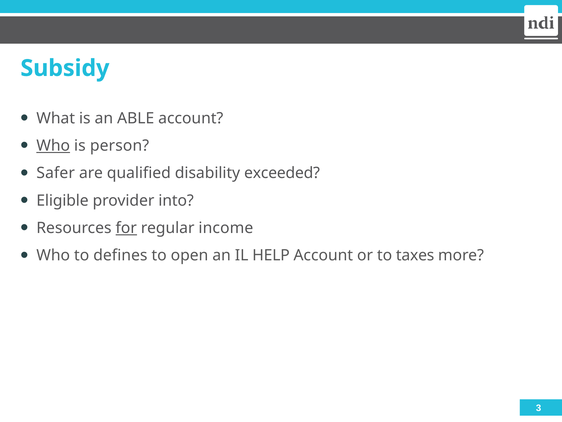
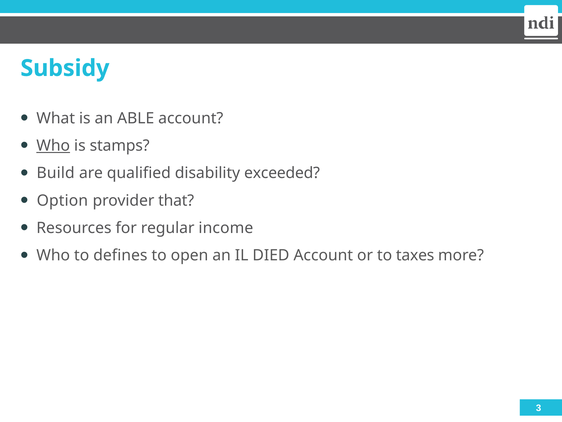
person: person -> stamps
Safer: Safer -> Build
Eligible: Eligible -> Option
into: into -> that
for underline: present -> none
HELP: HELP -> DIED
